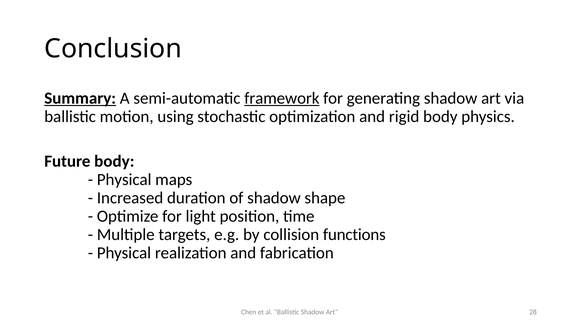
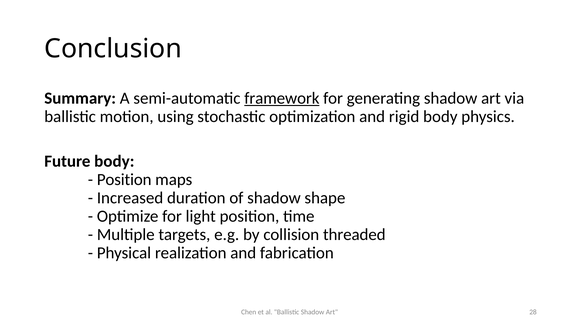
Summary underline: present -> none
Physical at (124, 180): Physical -> Position
functions: functions -> threaded
